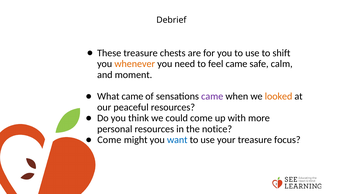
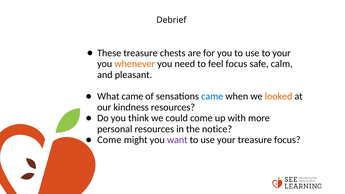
to shift: shift -> your
feel came: came -> focus
moment: moment -> pleasant
came at (212, 96) colour: purple -> blue
peaceful: peaceful -> kindness
want colour: blue -> purple
